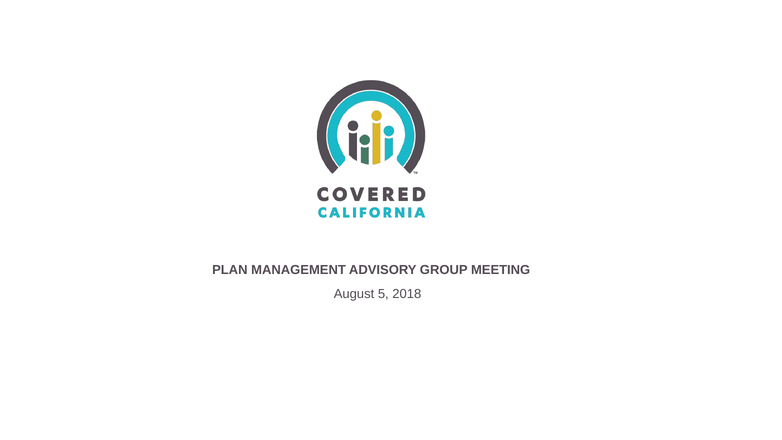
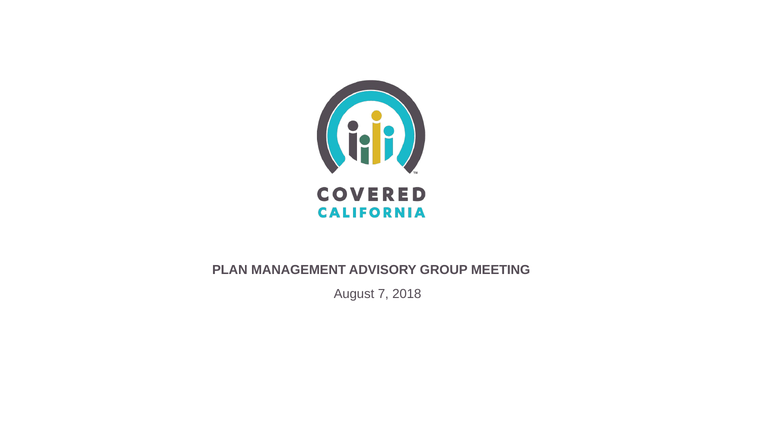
5: 5 -> 7
